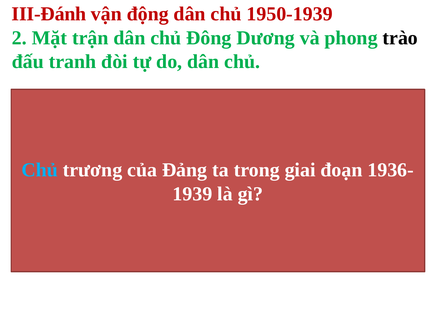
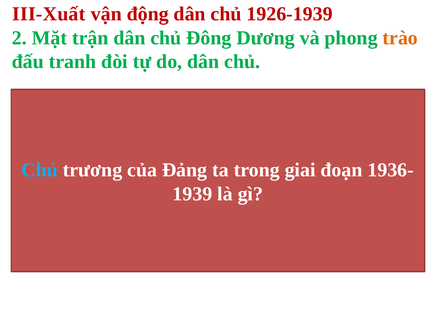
III-Đánh: III-Đánh -> III-Xuất
1950-1939: 1950-1939 -> 1926-1939
trào colour: black -> orange
